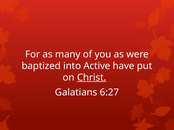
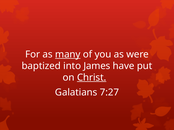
many underline: none -> present
Active: Active -> James
6:27: 6:27 -> 7:27
